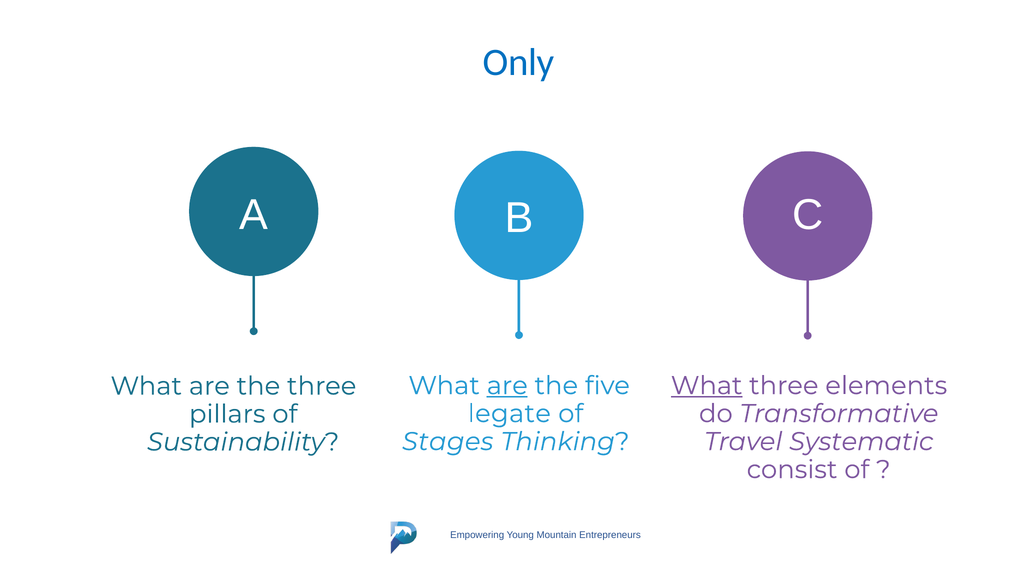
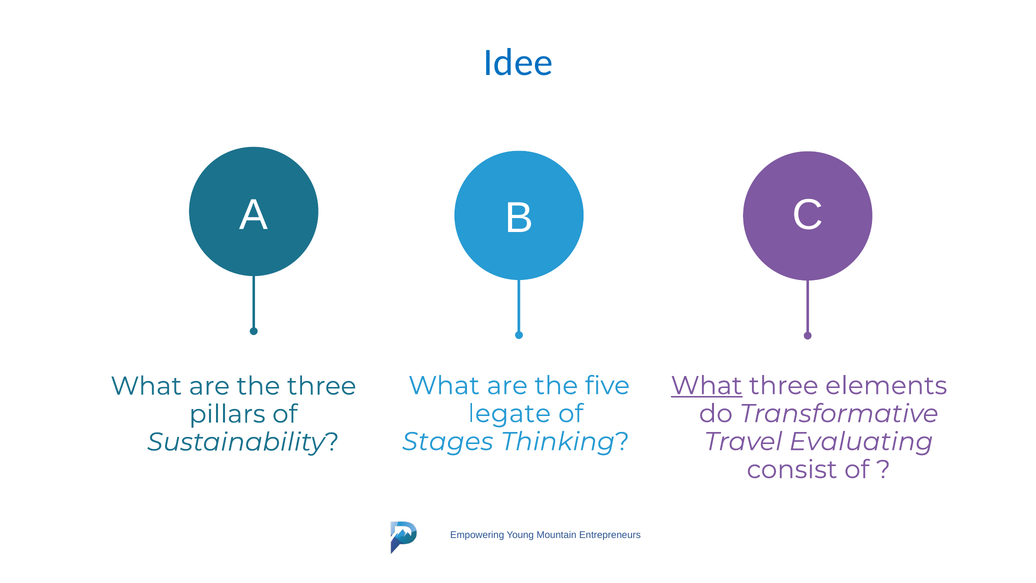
Only: Only -> Idee
are at (507, 386) underline: present -> none
Systematic: Systematic -> Evaluating
